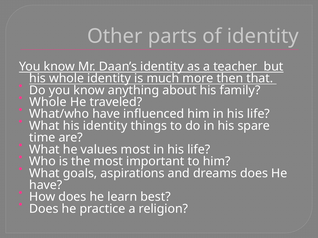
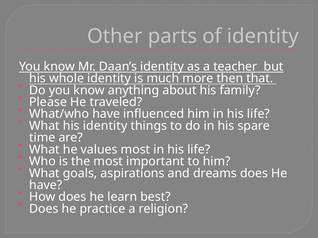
Whole at (48, 102): Whole -> Please
